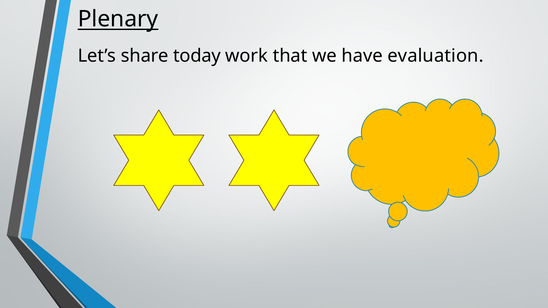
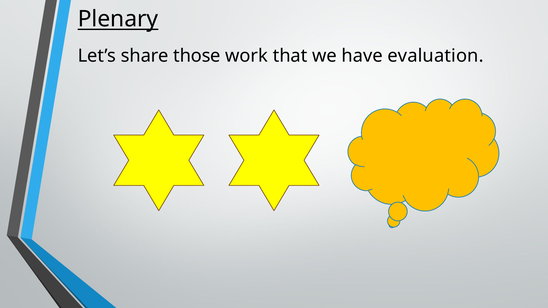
today: today -> those
